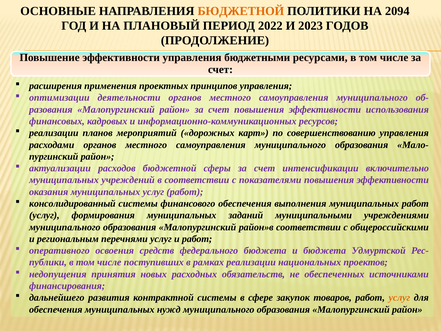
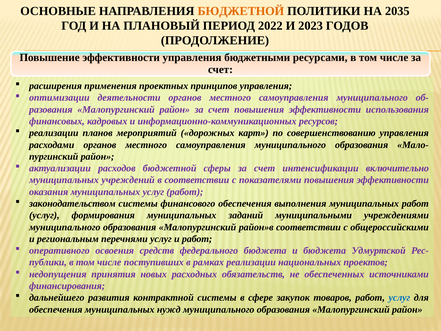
2094: 2094 -> 2035
консолидированный: консолидированный -> законодательством
услуг at (399, 297) colour: orange -> blue
